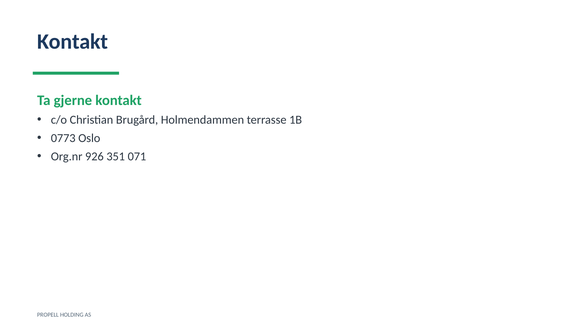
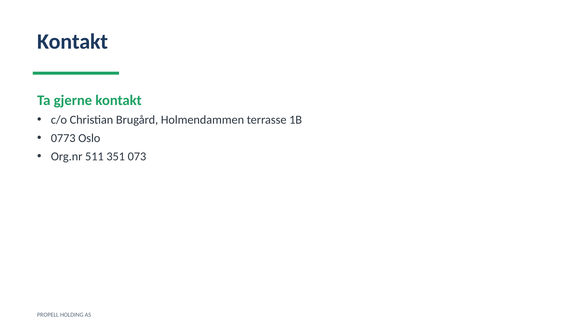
926: 926 -> 511
071: 071 -> 073
